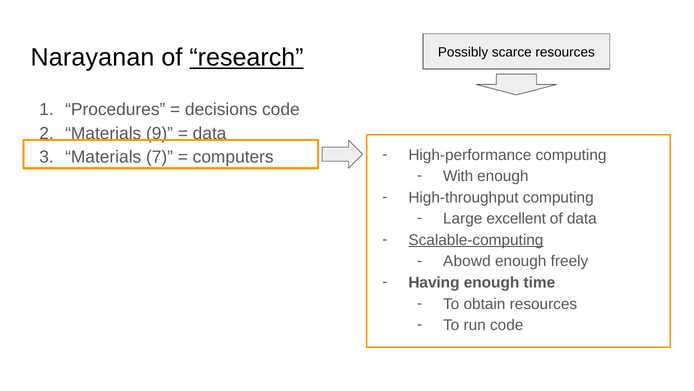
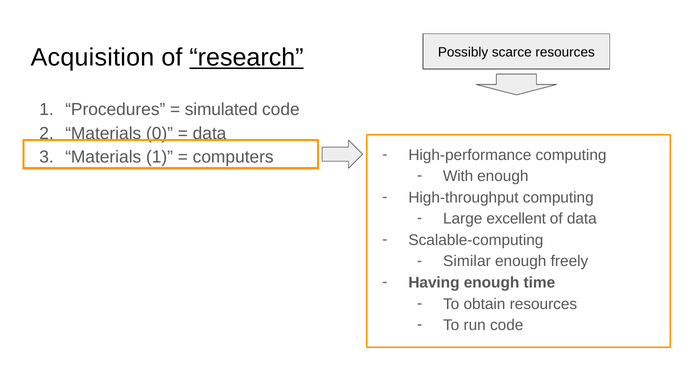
Narayanan: Narayanan -> Acquisition
decisions: decisions -> simulated
9: 9 -> 0
Materials 7: 7 -> 1
Scalable-computing underline: present -> none
Abowd: Abowd -> Similar
